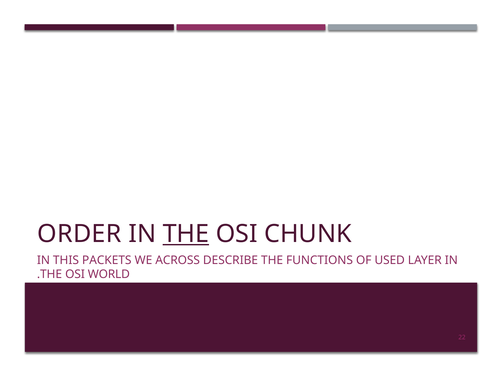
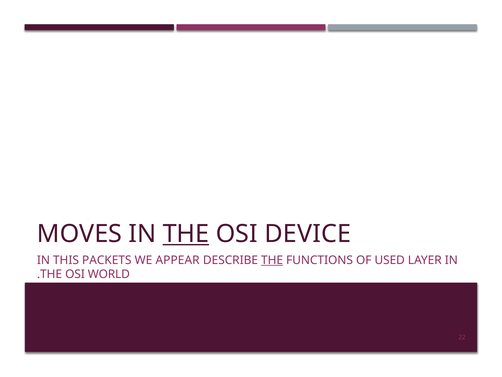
ORDER: ORDER -> MOVES
CHUNK: CHUNK -> DEVICE
ACROSS: ACROSS -> APPEAR
THE at (272, 260) underline: none -> present
